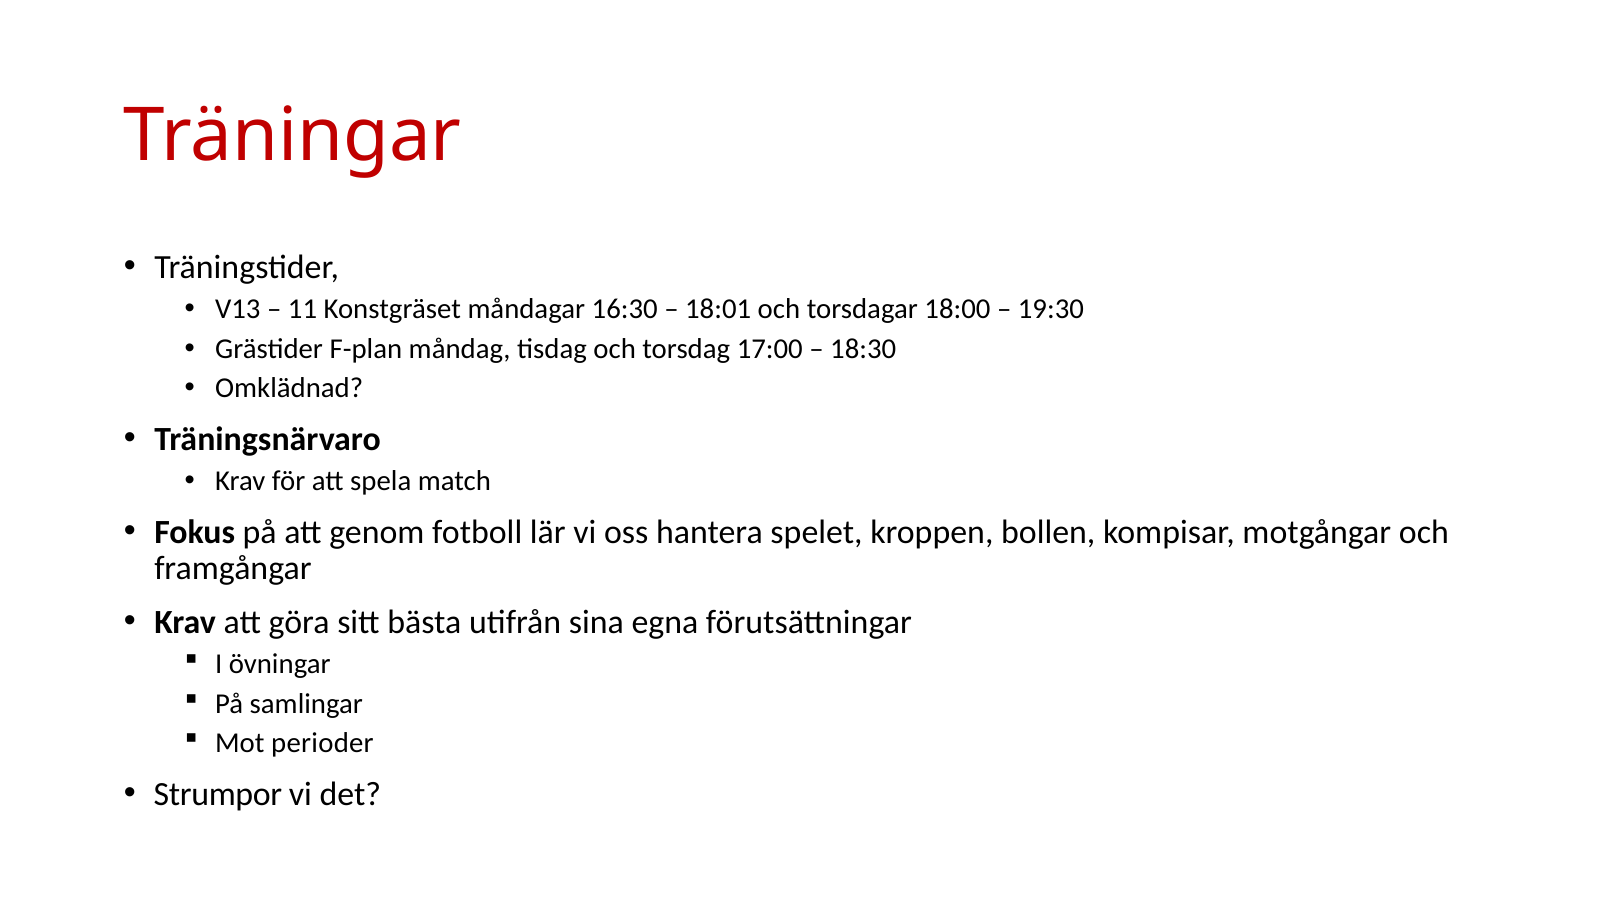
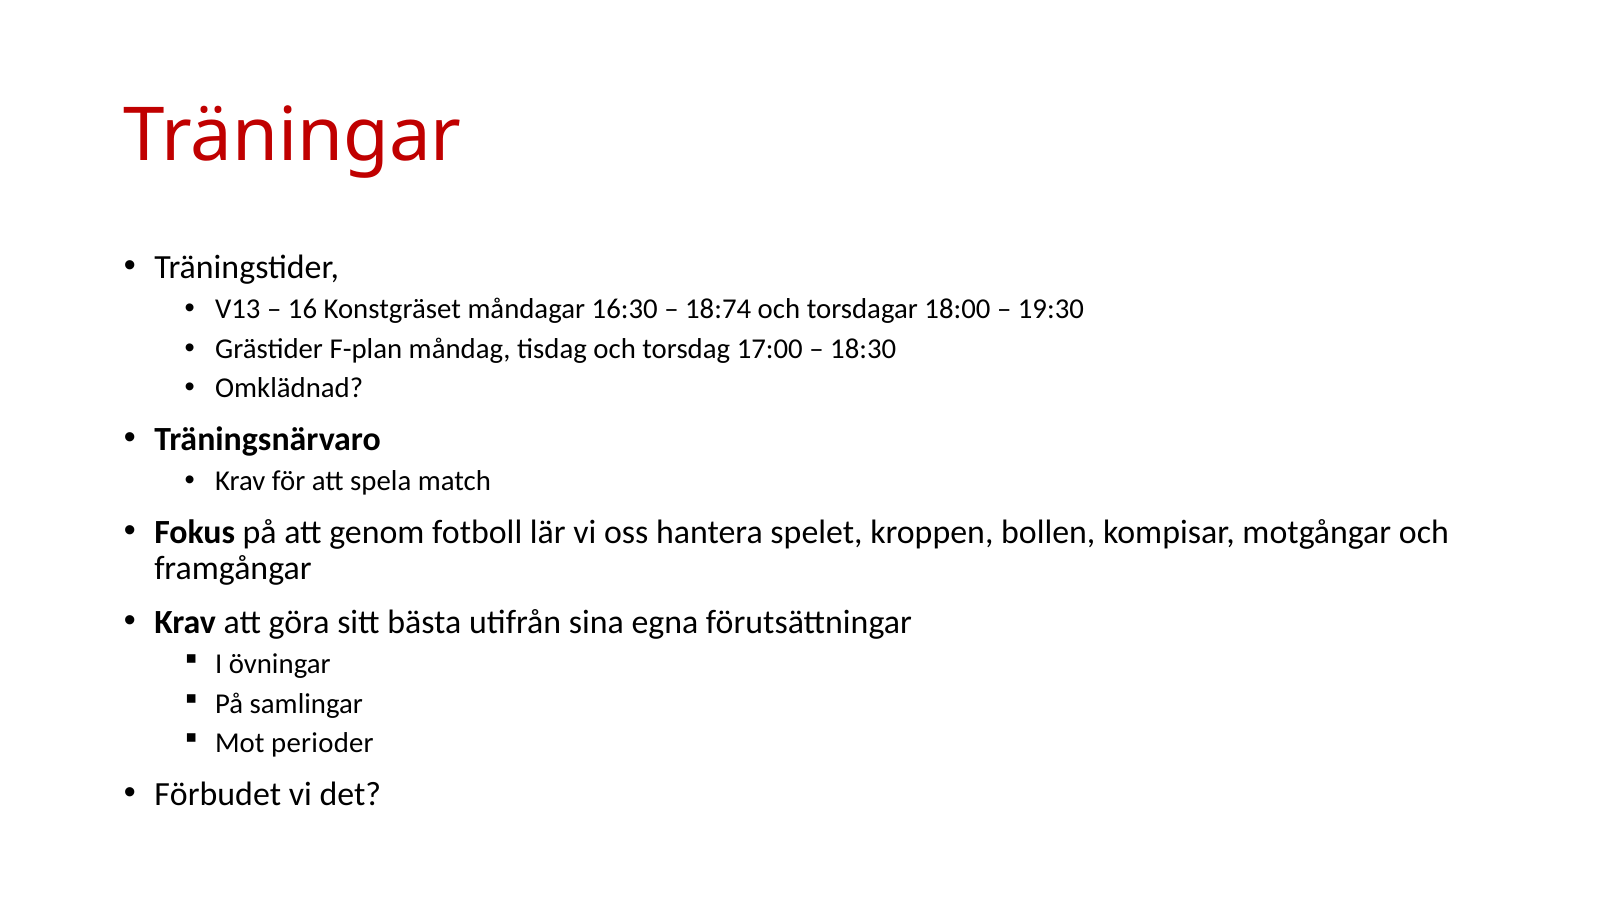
11: 11 -> 16
18:01: 18:01 -> 18:74
Strumpor: Strumpor -> Förbudet
